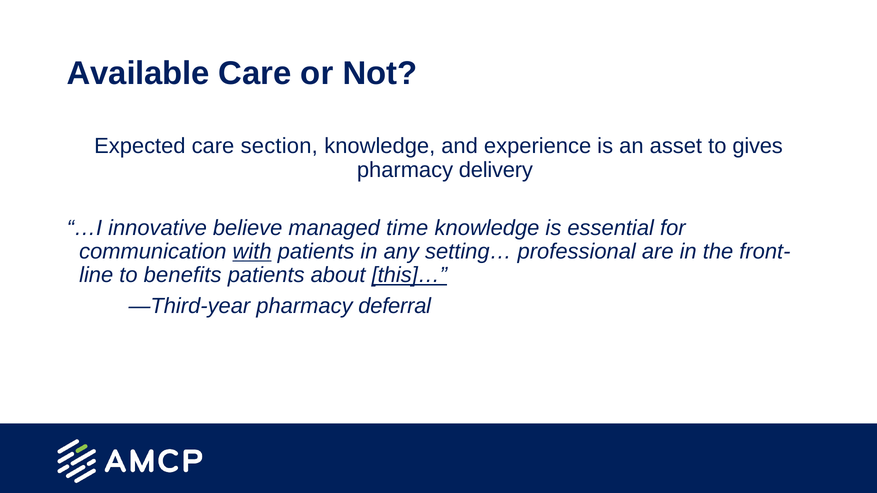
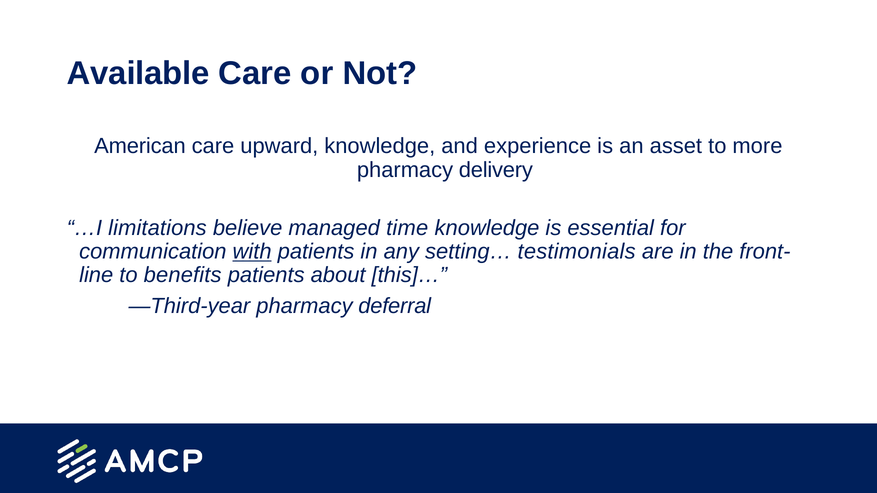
Expected: Expected -> American
section: section -> upward
gives: gives -> more
innovative: innovative -> limitations
professional: professional -> testimonials
this]… underline: present -> none
